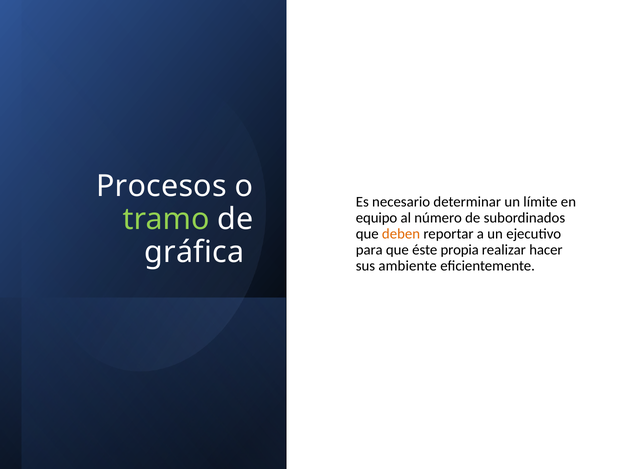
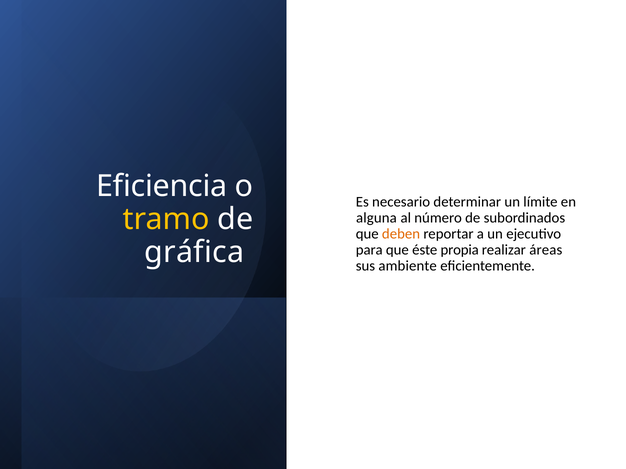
Procesos: Procesos -> Eficiencia
tramo colour: light green -> yellow
equipo: equipo -> alguna
hacer: hacer -> áreas
